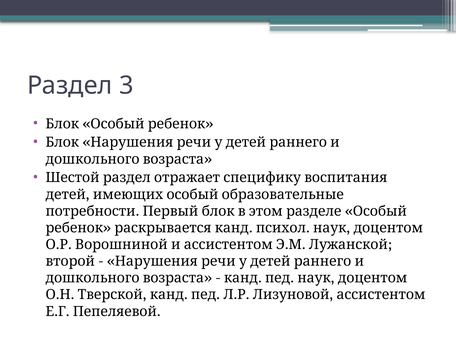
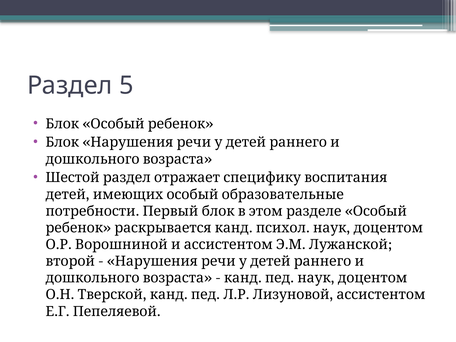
3: 3 -> 5
